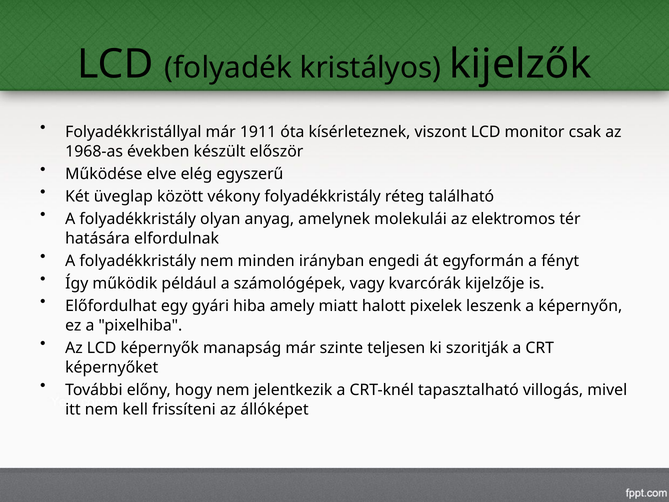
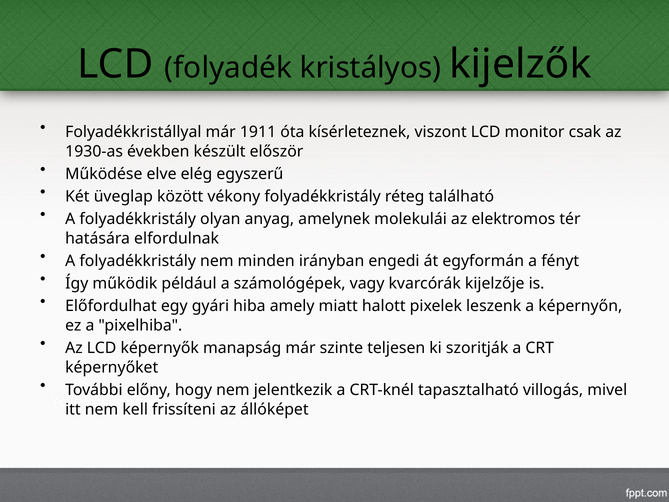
1968-as: 1968-as -> 1930-as
